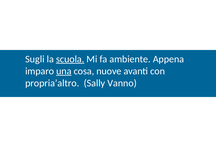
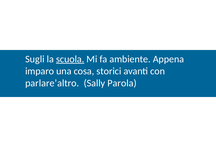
una underline: present -> none
nuove: nuove -> storici
propria’altro: propria’altro -> parlare’altro
Vanno: Vanno -> Parola
